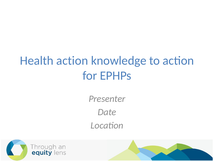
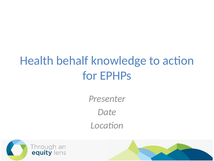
Health action: action -> behalf
